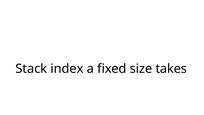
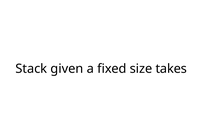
index: index -> given
